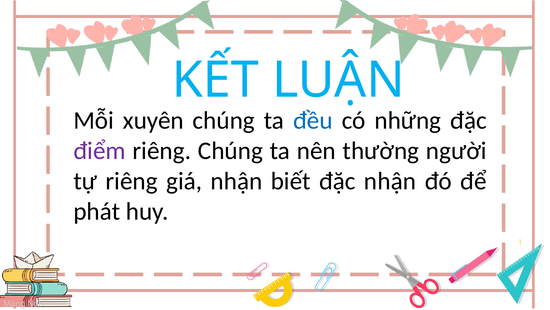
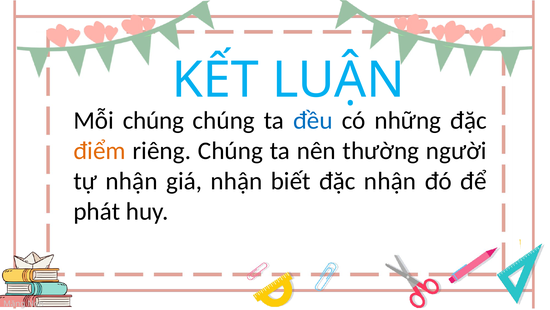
Mỗi xuyên: xuyên -> chúng
điểm colour: purple -> orange
tự riêng: riêng -> nhận
